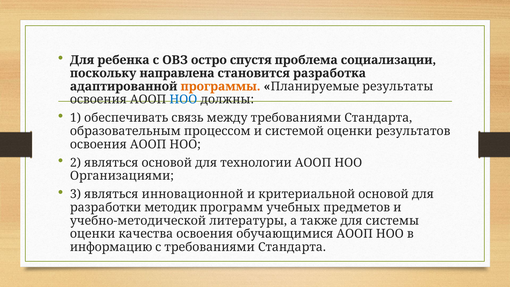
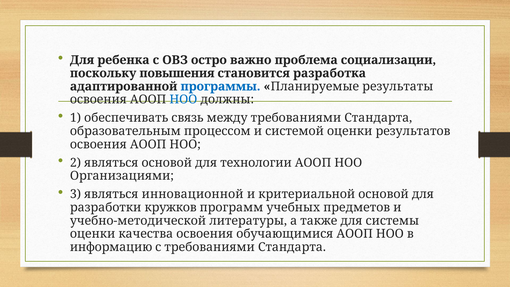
спустя: спустя -> важно
направлена: направлена -> повышения
программы colour: orange -> blue
методик: методик -> кружков
